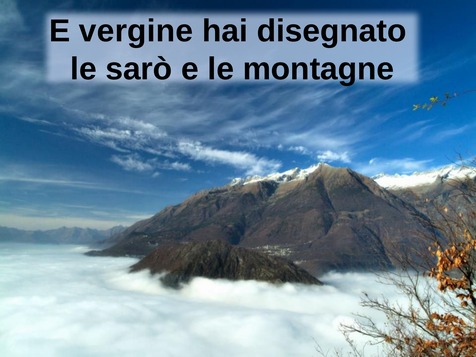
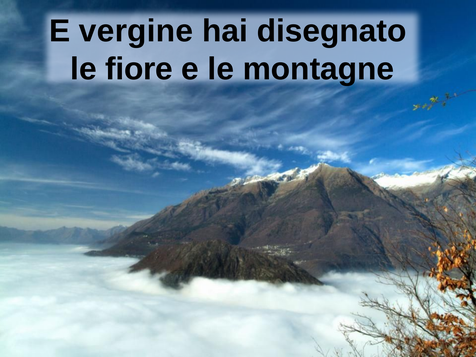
sarò: sarò -> fiore
